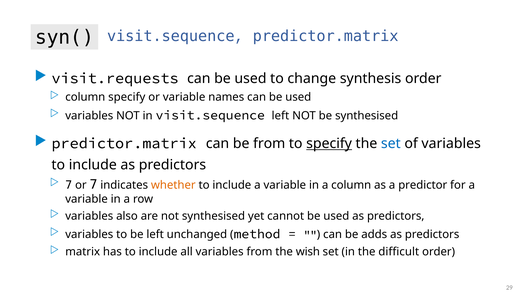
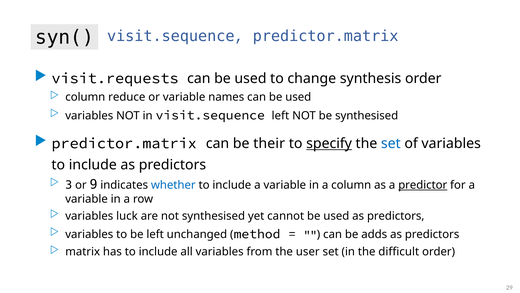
column specify: specify -> reduce
be from: from -> their
7 at (69, 185): 7 -> 3
or 7: 7 -> 9
whether colour: orange -> blue
predictor underline: none -> present
also: also -> luck
wish: wish -> user
